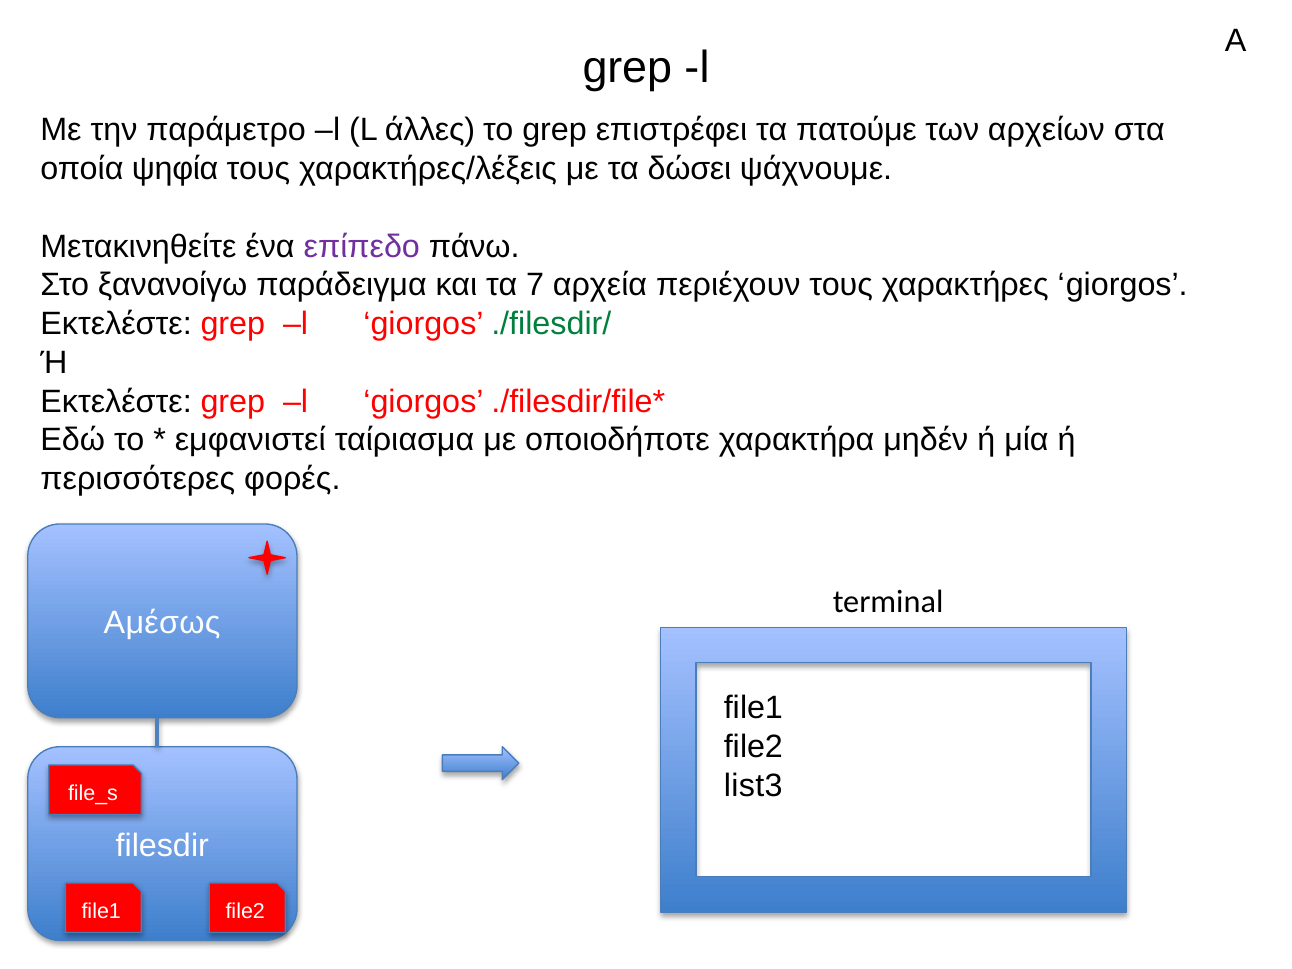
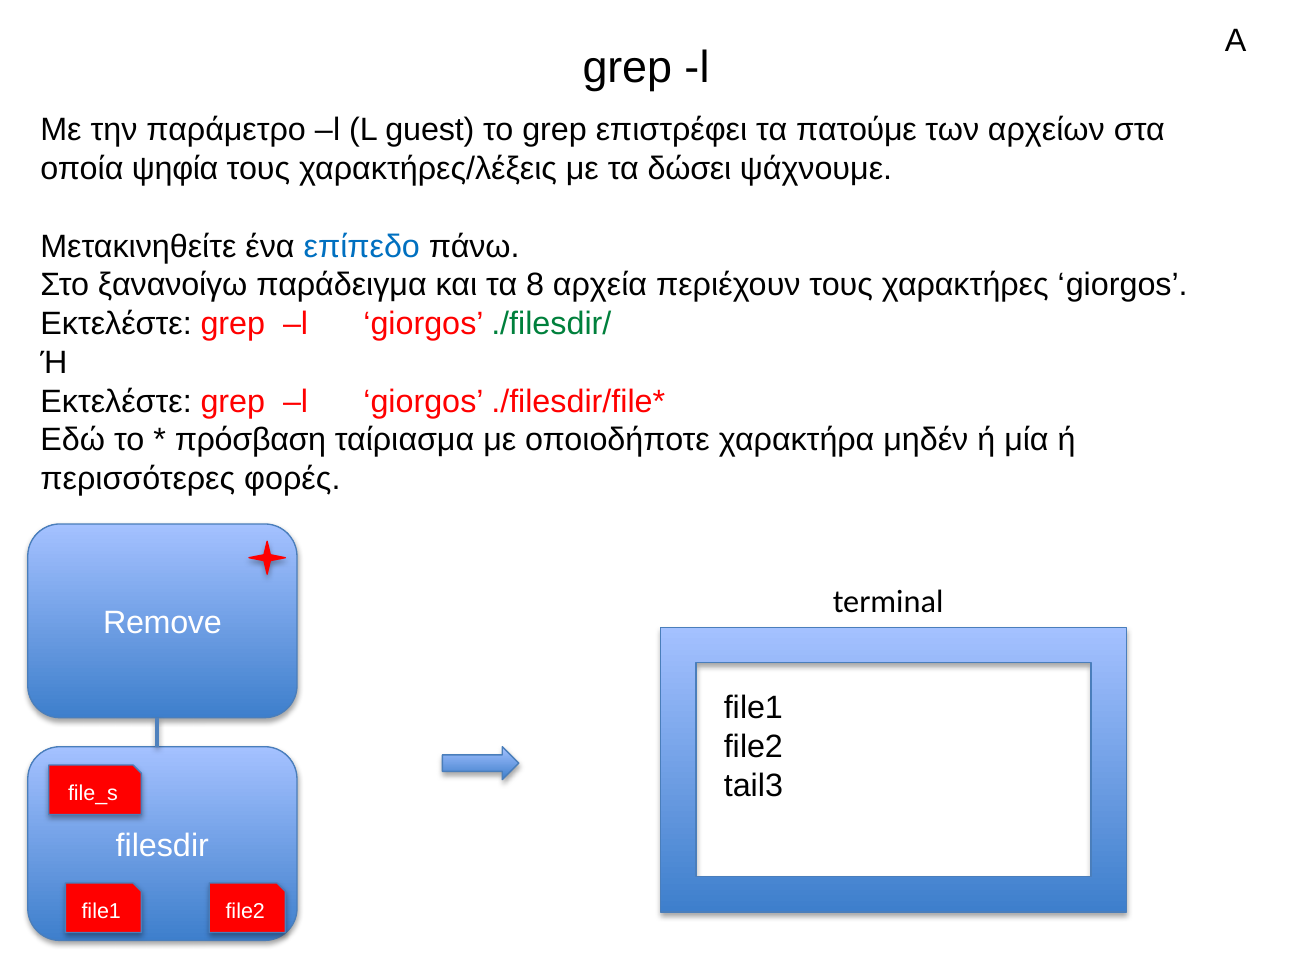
άλλες: άλλες -> guest
επίπεδο colour: purple -> blue
7: 7 -> 8
εμφανιστεί: εμφανιστεί -> πρόσβαση
Αμέσως: Αμέσως -> Remove
list3: list3 -> tail3
